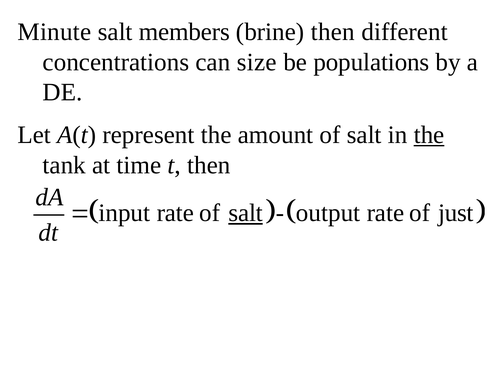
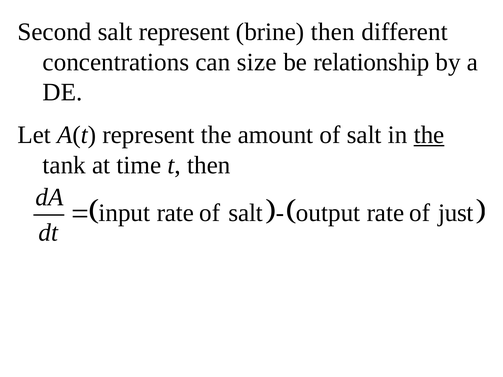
Minute: Minute -> Second
salt members: members -> represent
populations: populations -> relationship
salt at (246, 213) underline: present -> none
